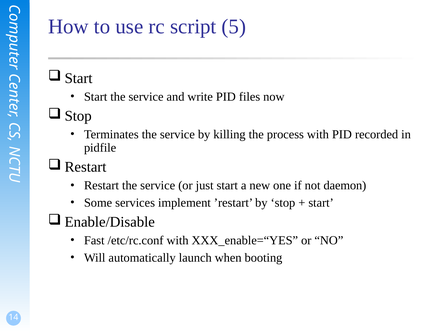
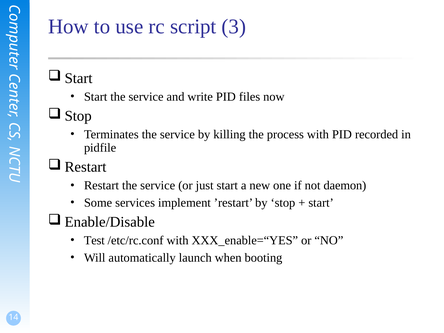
5: 5 -> 3
Fast: Fast -> Test
